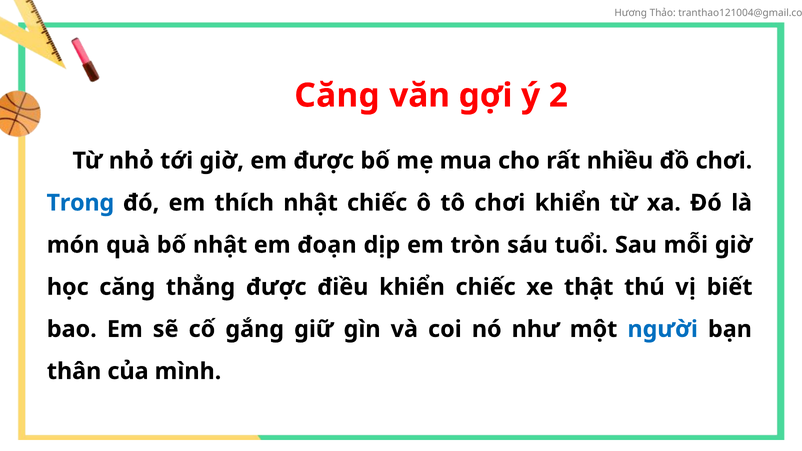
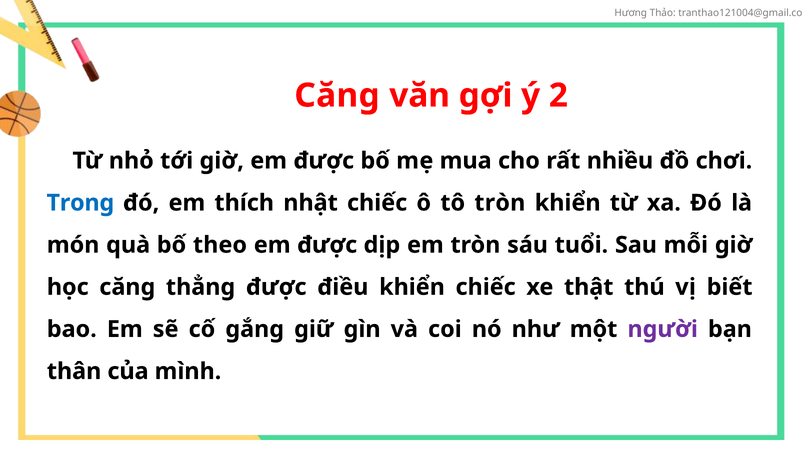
tô chơi: chơi -> tròn
bố nhật: nhật -> theo
đoạn at (327, 245): đoạn -> được
người colour: blue -> purple
